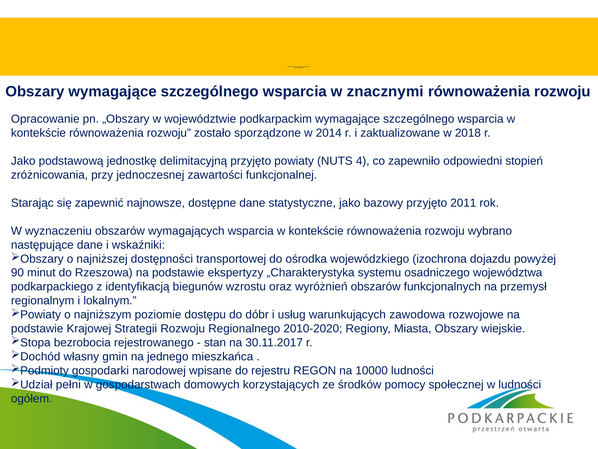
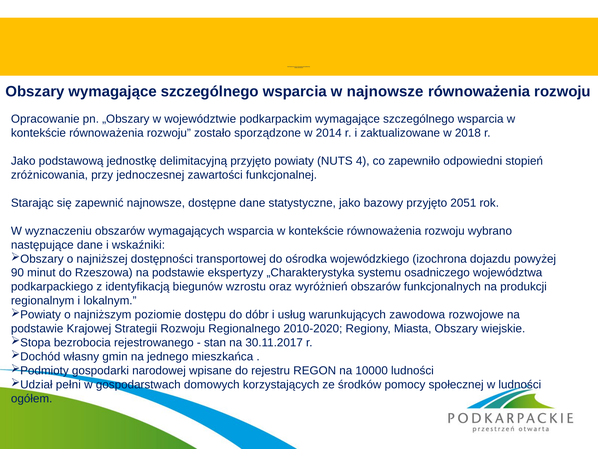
w znacznymi: znacznymi -> najnowsze
2011: 2011 -> 2051
przemysł: przemysł -> produkcji
